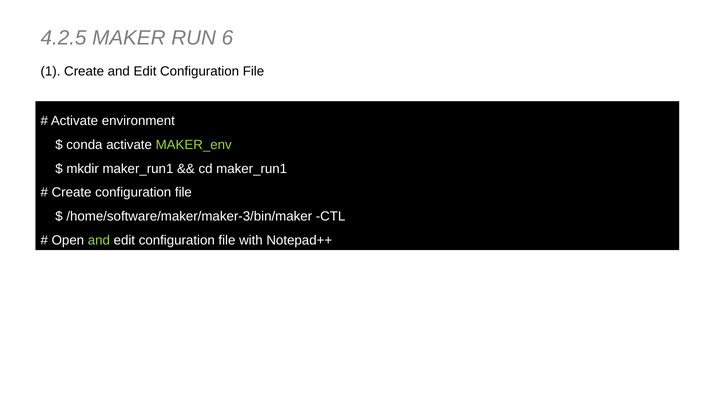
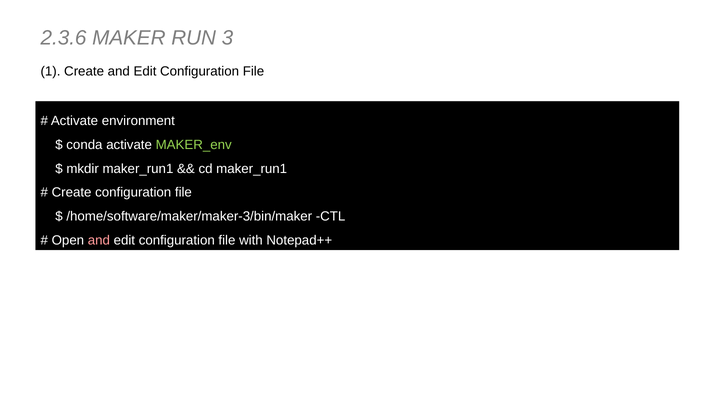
4.2.5: 4.2.5 -> 2.3.6
6: 6 -> 3
and at (99, 240) colour: light green -> pink
